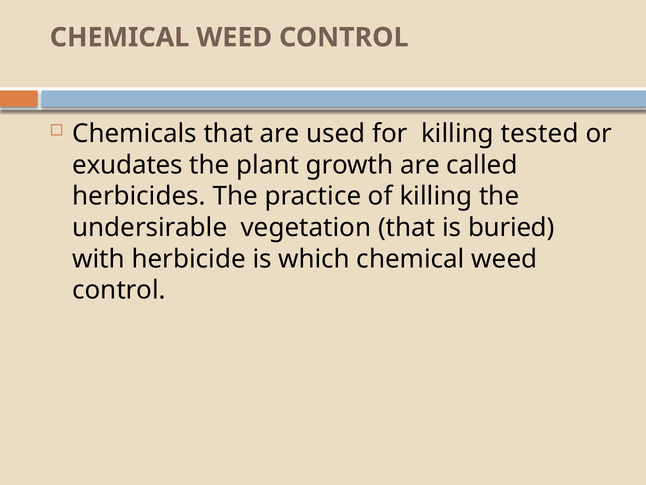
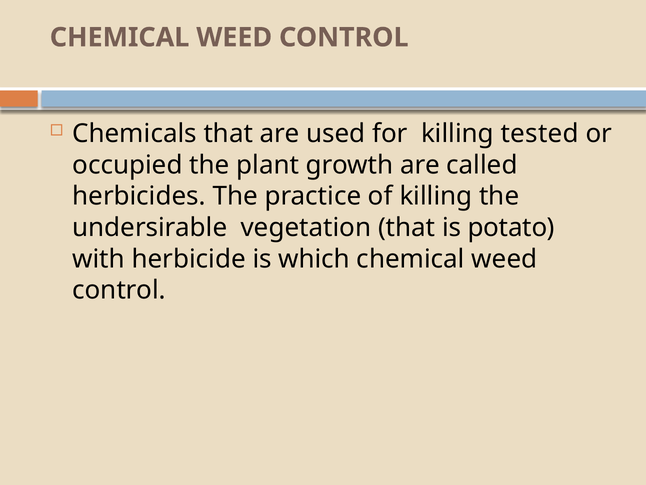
exudates: exudates -> occupied
buried: buried -> potato
